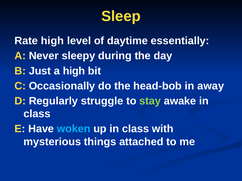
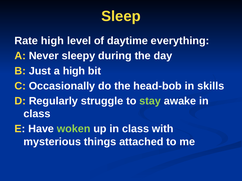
essentially: essentially -> everything
away: away -> skills
woken colour: light blue -> light green
